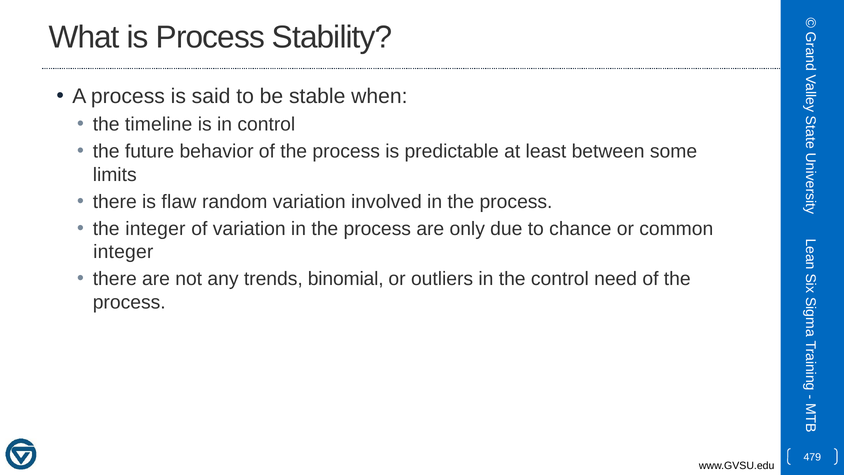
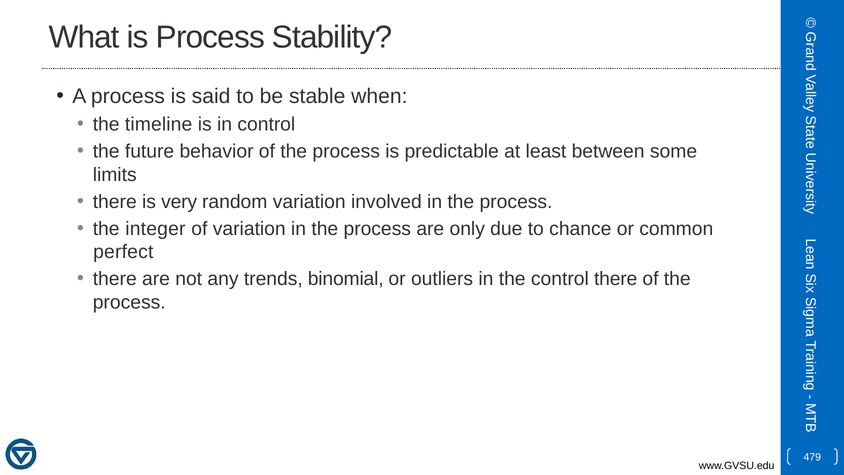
flaw: flaw -> very
integer at (123, 252): integer -> perfect
control need: need -> there
